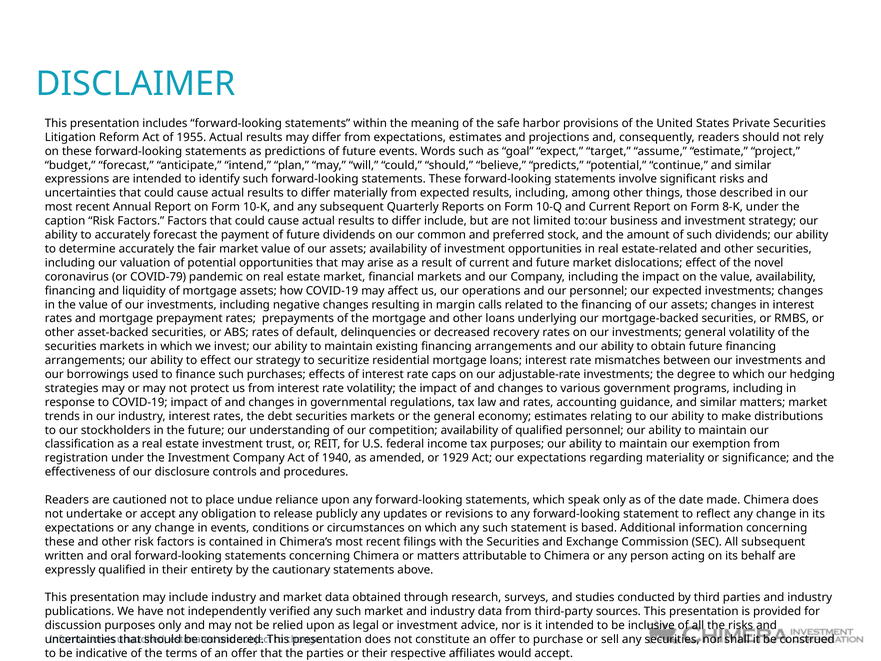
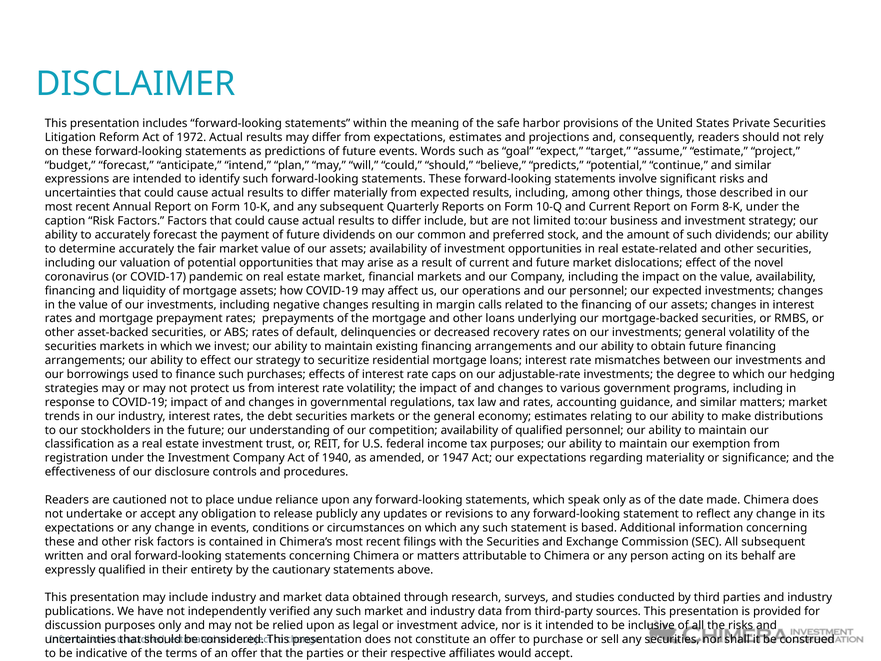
1955: 1955 -> 1972
COVID-79: COVID-79 -> COVID-17
1929: 1929 -> 1947
